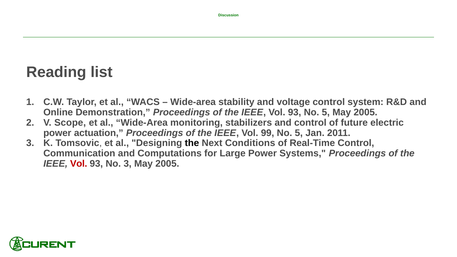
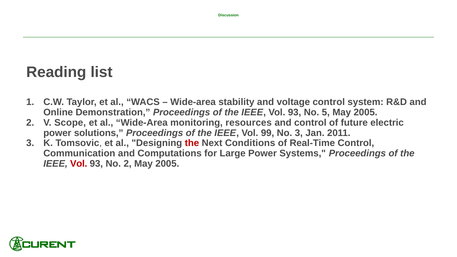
stabilizers: stabilizers -> resources
actuation: actuation -> solutions
99 No 5: 5 -> 3
the at (192, 143) colour: black -> red
No 3: 3 -> 2
